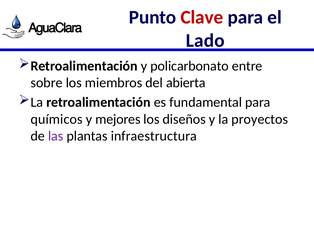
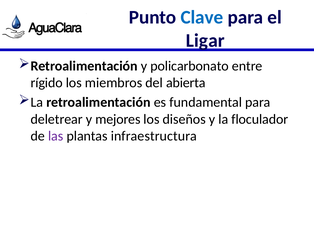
Clave colour: red -> blue
Lado: Lado -> Ligar
sobre: sobre -> rígido
químicos: químicos -> deletrear
proyectos: proyectos -> floculador
